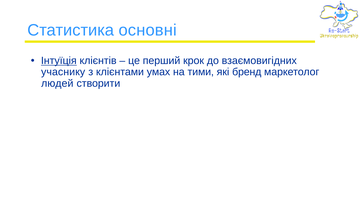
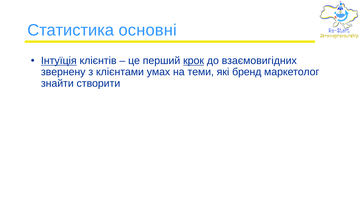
крок underline: none -> present
учаснику: учаснику -> звернену
тими: тими -> теми
людей: людей -> знайти
